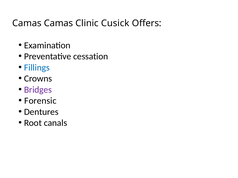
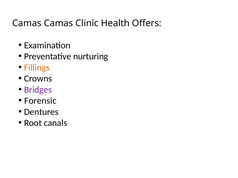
Cusick: Cusick -> Health
cessation: cessation -> nurturing
Fillings colour: blue -> orange
